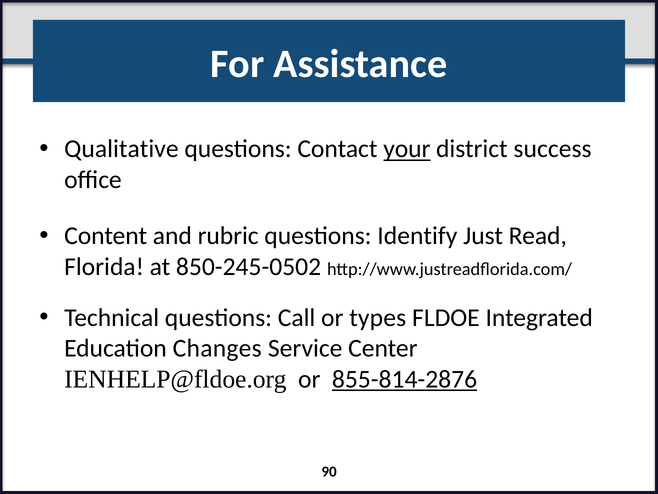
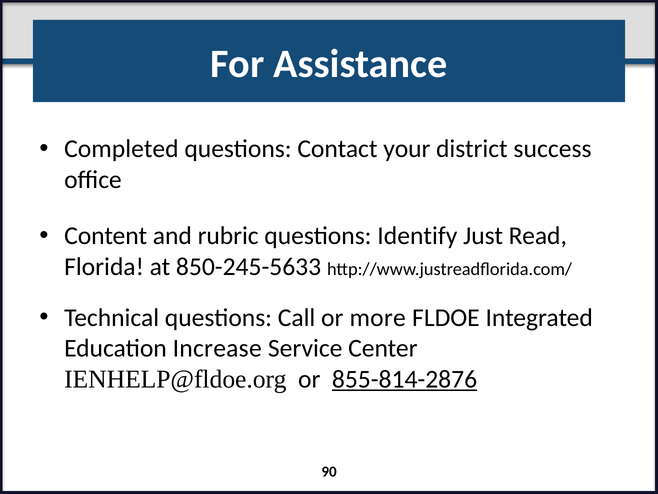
Qualitative: Qualitative -> Completed
your underline: present -> none
850-245-0502: 850-245-0502 -> 850-245-5633
types: types -> more
Changes: Changes -> Increase
